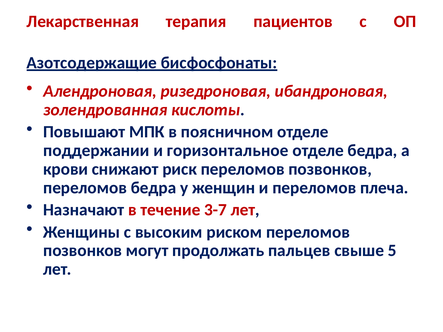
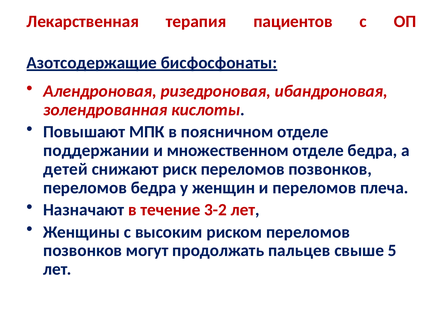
горизонтальное: горизонтальное -> множественном
крови: крови -> детей
3-7: 3-7 -> 3-2
